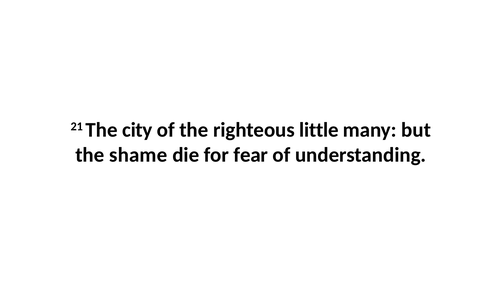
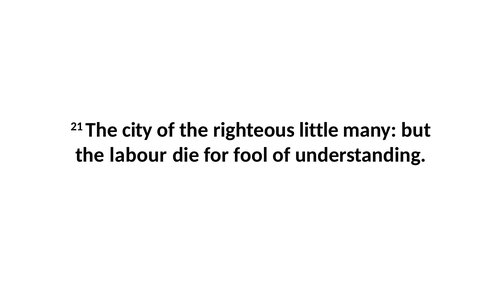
shame: shame -> labour
fear: fear -> fool
